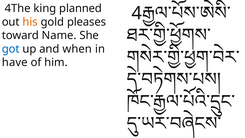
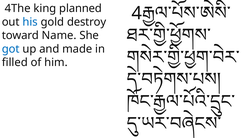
his colour: orange -> blue
pleases: pleases -> destroy
when: when -> made
have: have -> filled
